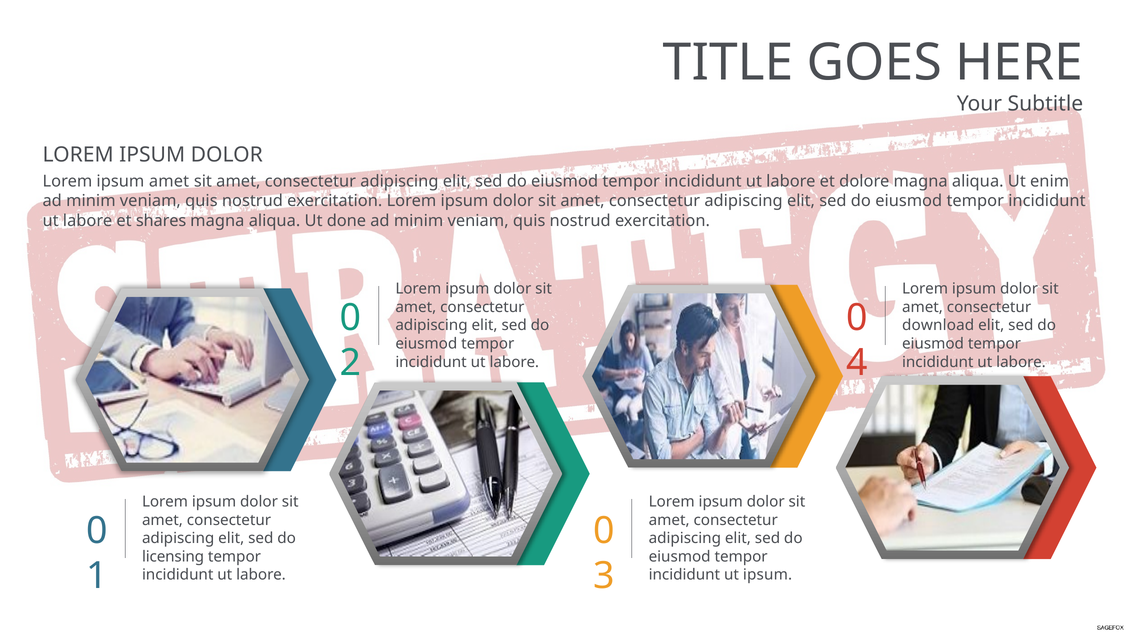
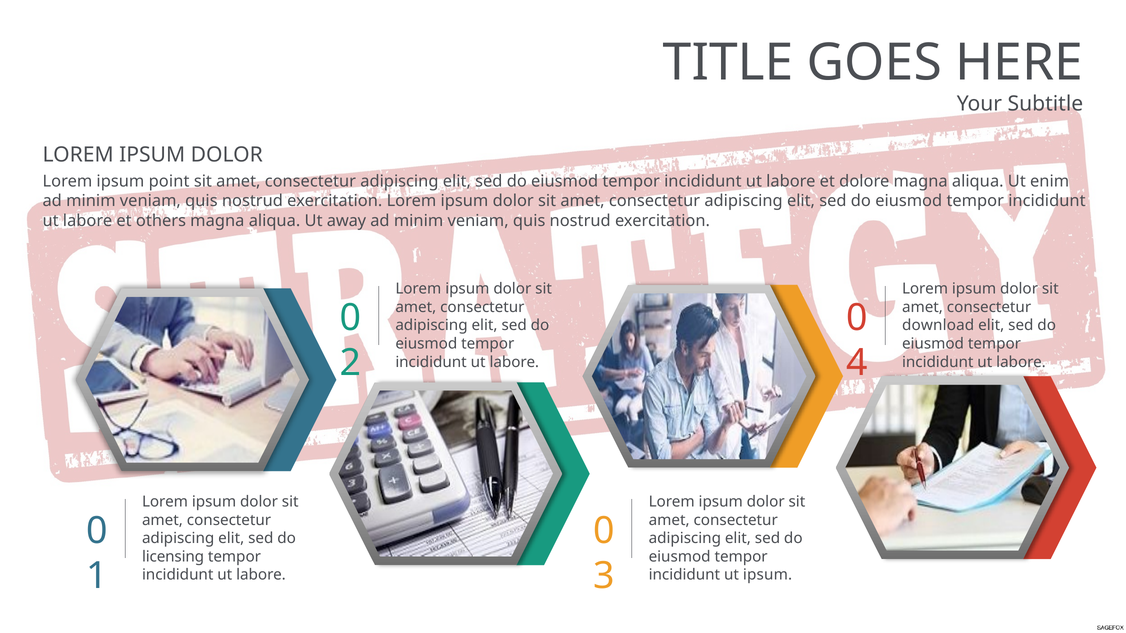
ipsum amet: amet -> point
shares: shares -> others
done: done -> away
